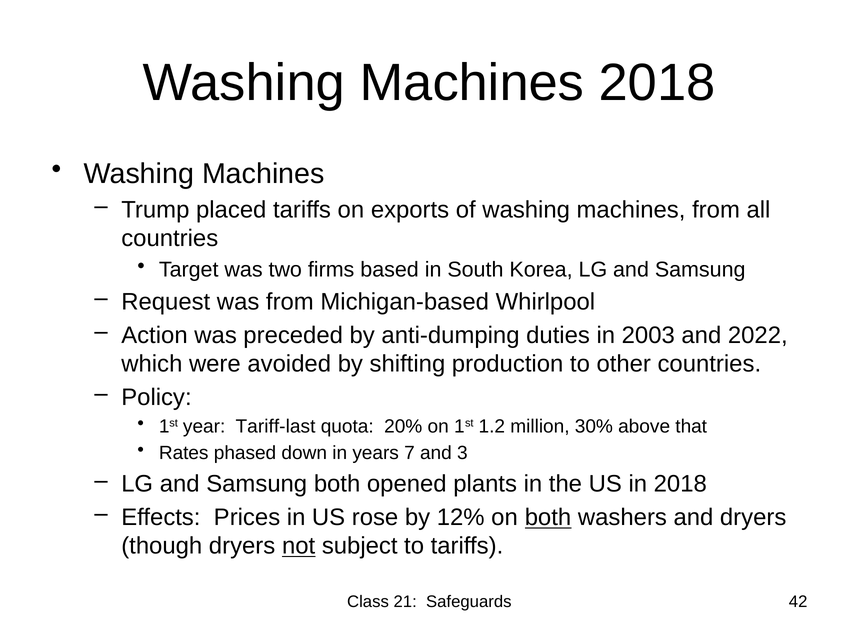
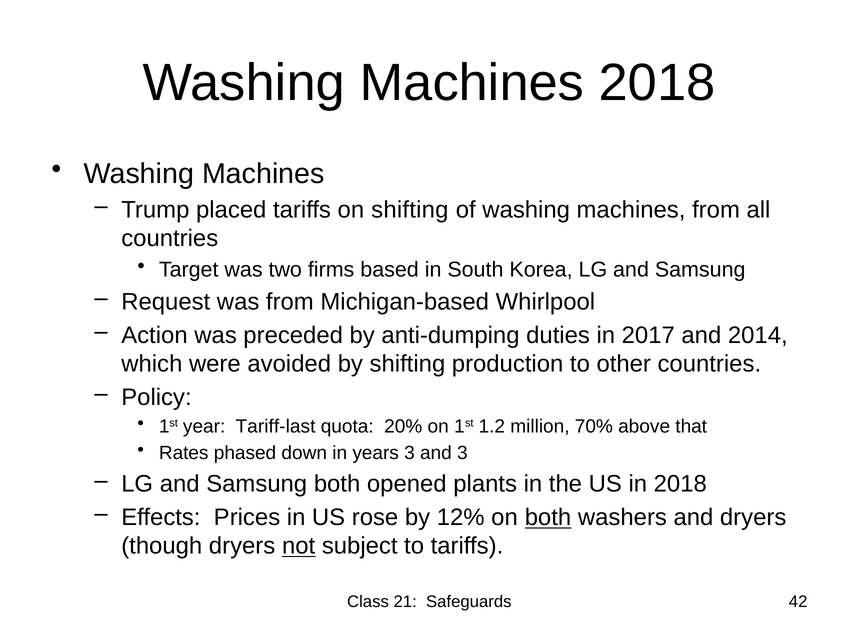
on exports: exports -> shifting
2003: 2003 -> 2017
2022: 2022 -> 2014
30%: 30% -> 70%
years 7: 7 -> 3
